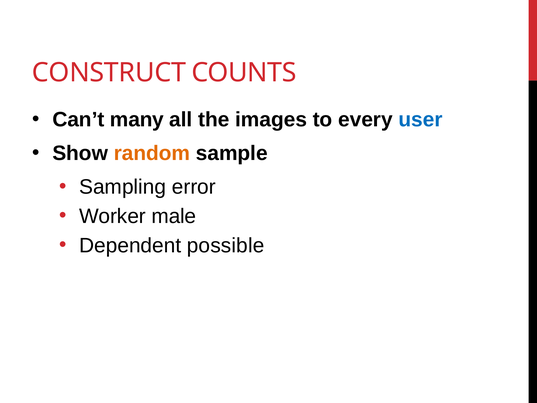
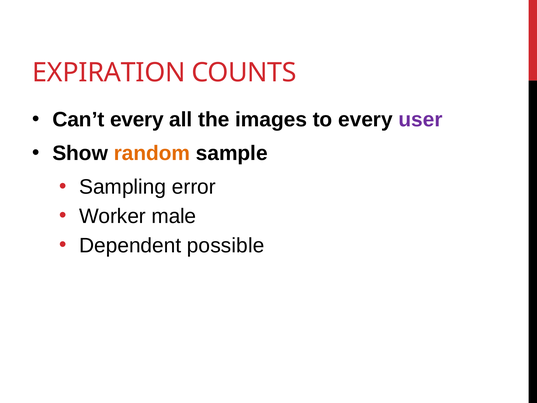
CONSTRUCT: CONSTRUCT -> EXPIRATION
Can’t many: many -> every
user colour: blue -> purple
